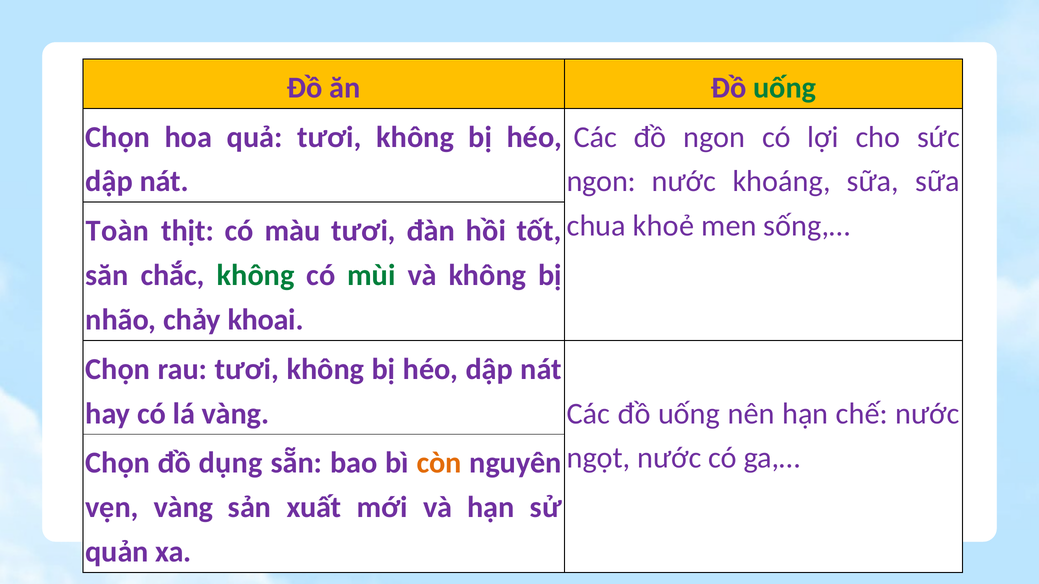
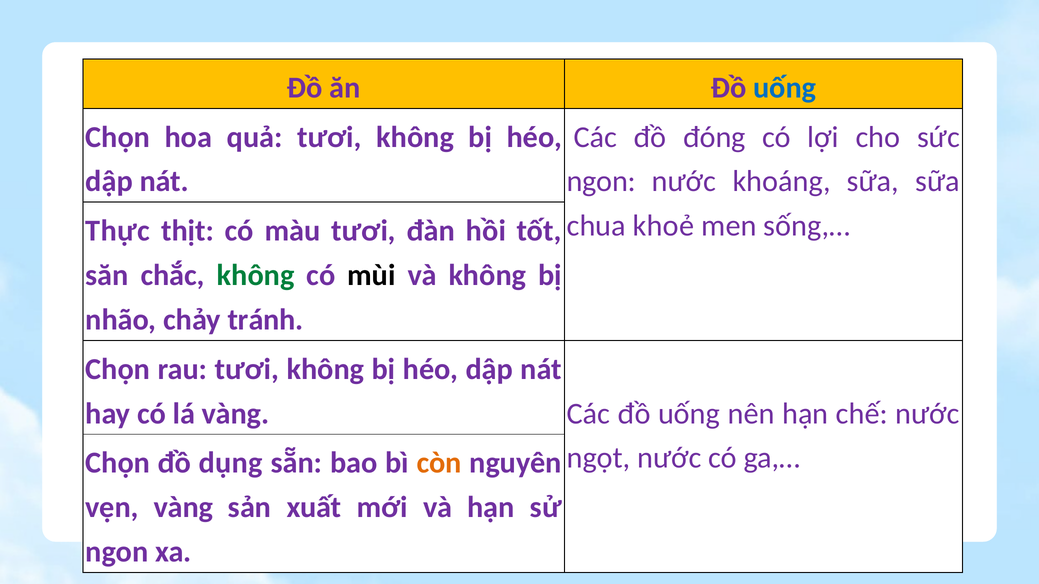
uống at (785, 88) colour: green -> blue
đồ ngon: ngon -> đóng
Toàn: Toàn -> Thực
mùi colour: green -> black
khoai: khoai -> tránh
quản at (117, 552): quản -> ngon
